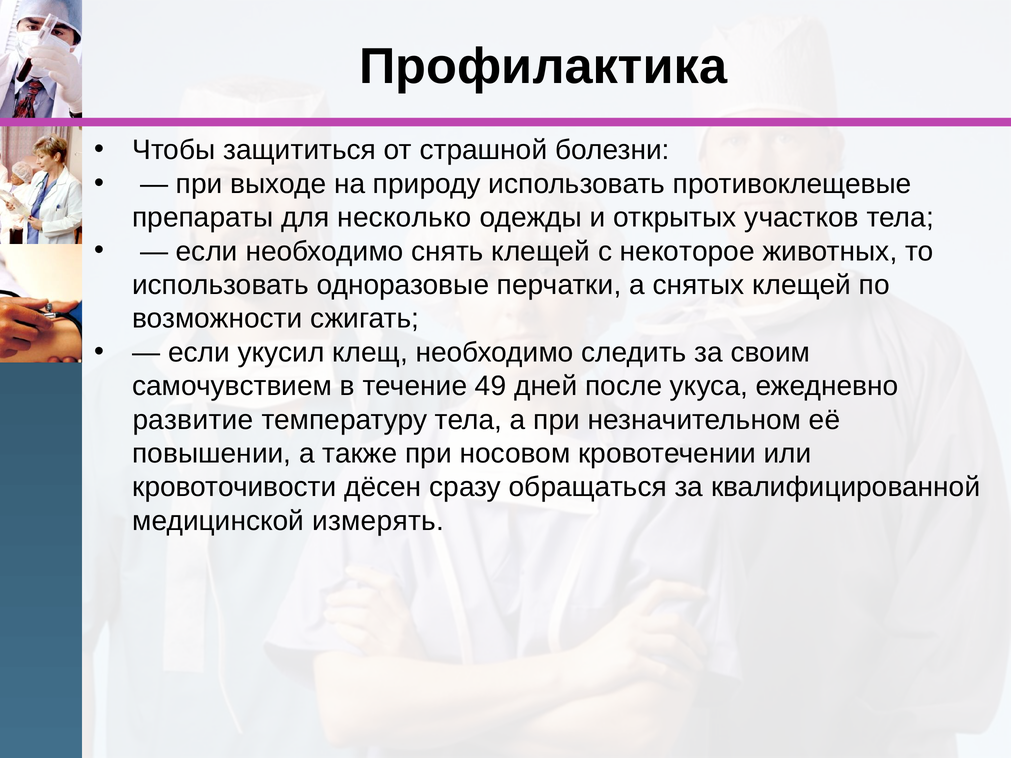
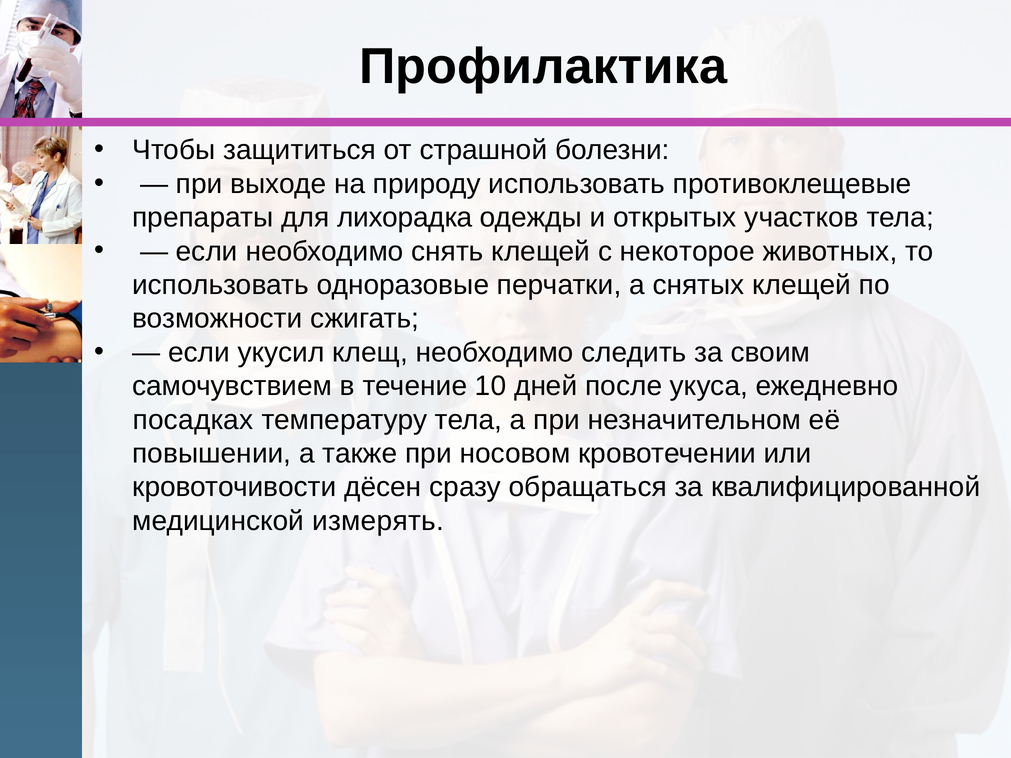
несколько: несколько -> лихорадка
49: 49 -> 10
развитие: развитие -> посадках
